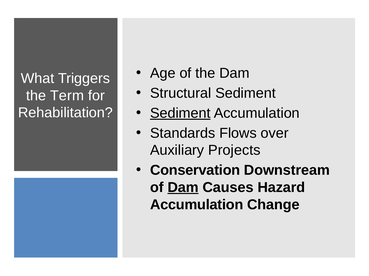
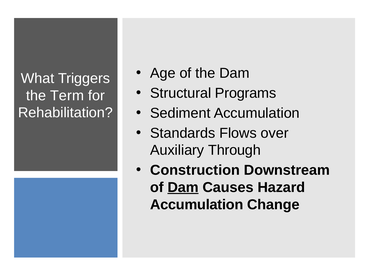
Structural Sediment: Sediment -> Programs
Sediment at (180, 113) underline: present -> none
Projects: Projects -> Through
Conservation: Conservation -> Construction
